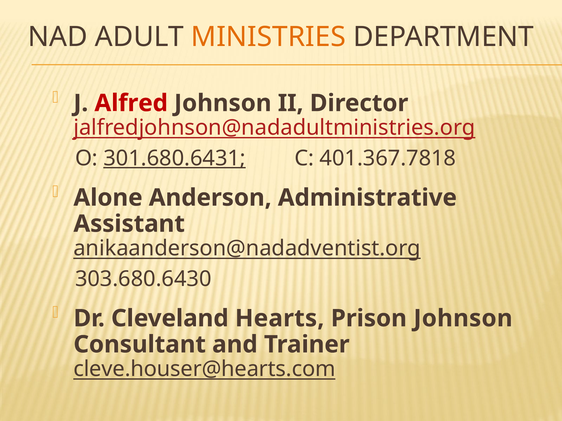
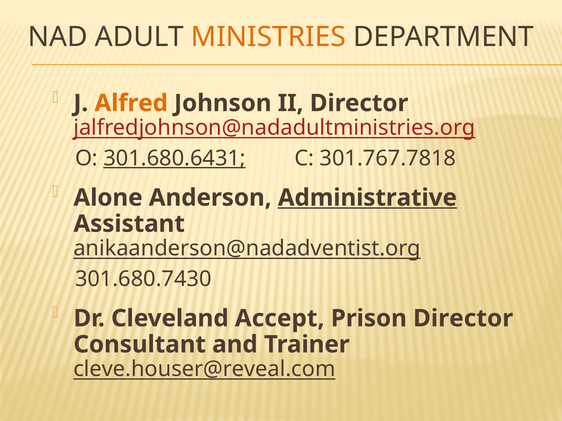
Alfred colour: red -> orange
401.367.7818: 401.367.7818 -> 301.767.7818
Administrative underline: none -> present
303.680.6430: 303.680.6430 -> 301.680.7430
Hearts: Hearts -> Accept
Prison Johnson: Johnson -> Director
cleve.houser@hearts.com: cleve.houser@hearts.com -> cleve.houser@reveal.com
